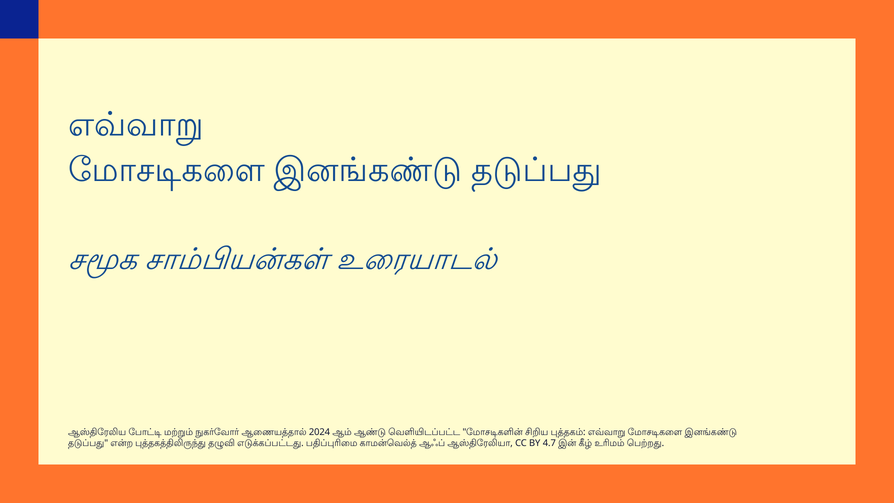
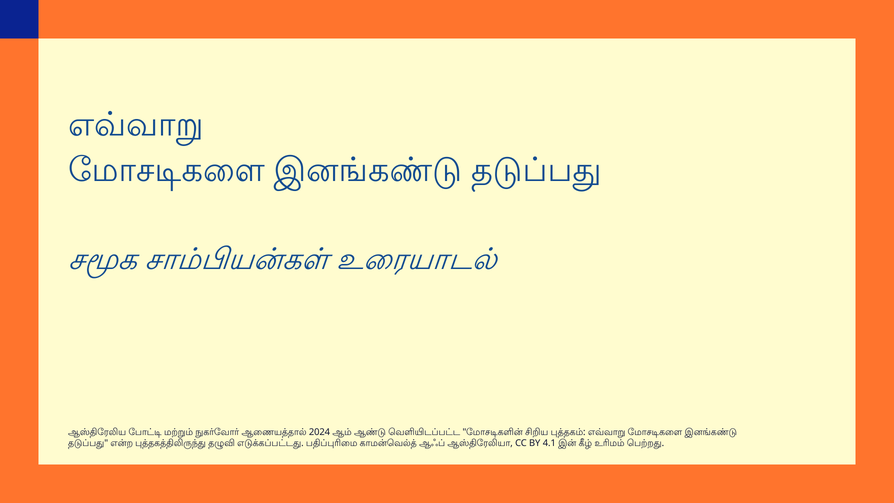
4.7: 4.7 -> 4.1
